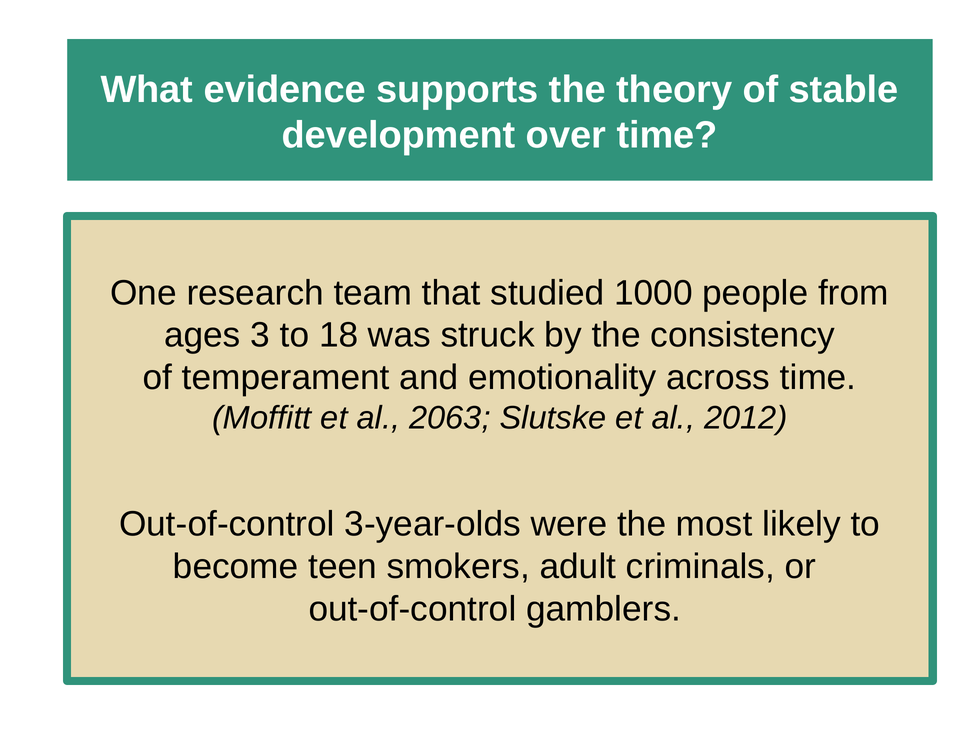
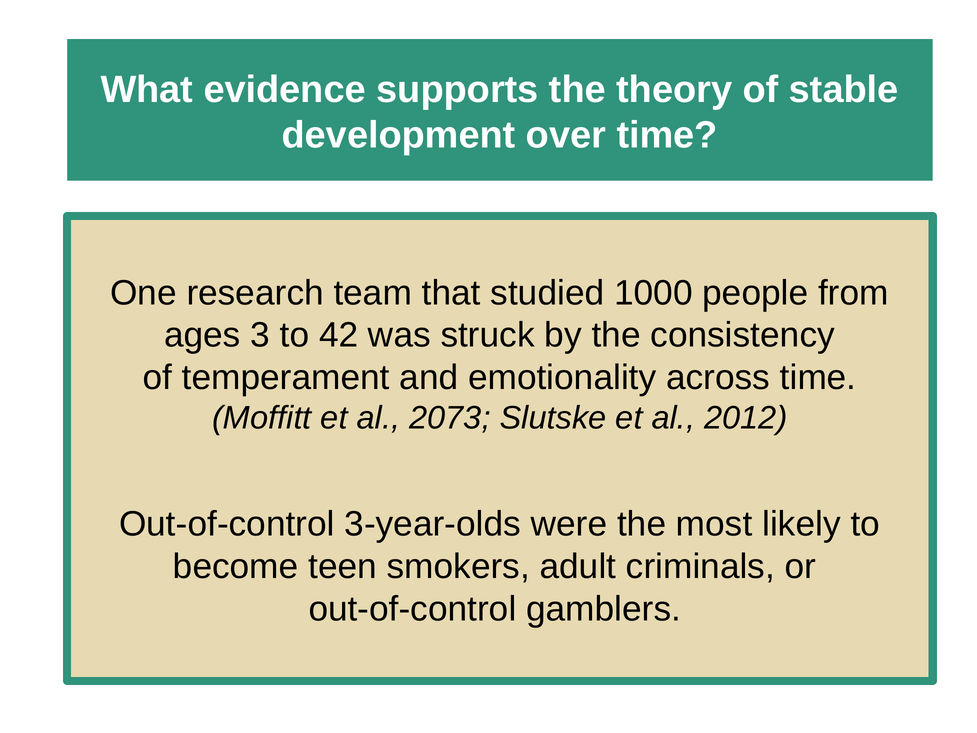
18: 18 -> 42
2063: 2063 -> 2073
